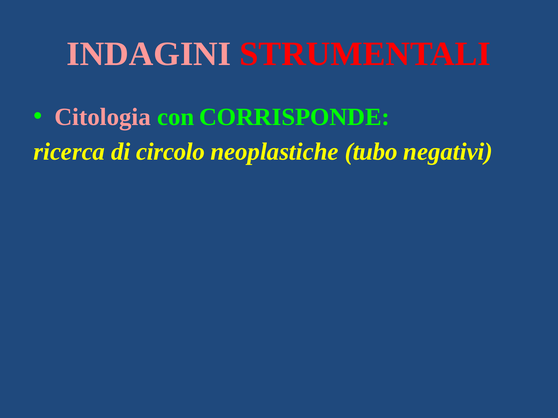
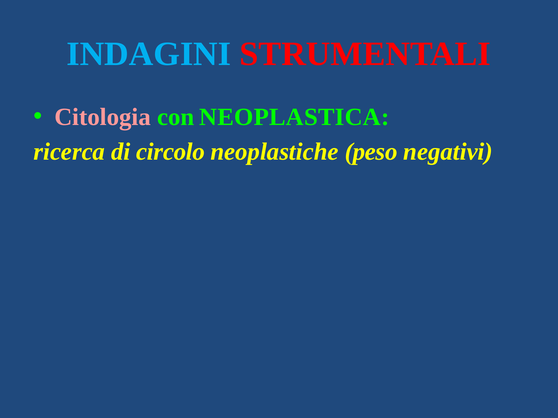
INDAGINI colour: pink -> light blue
CORRISPONDE: CORRISPONDE -> NEOPLASTICA
tubo: tubo -> peso
